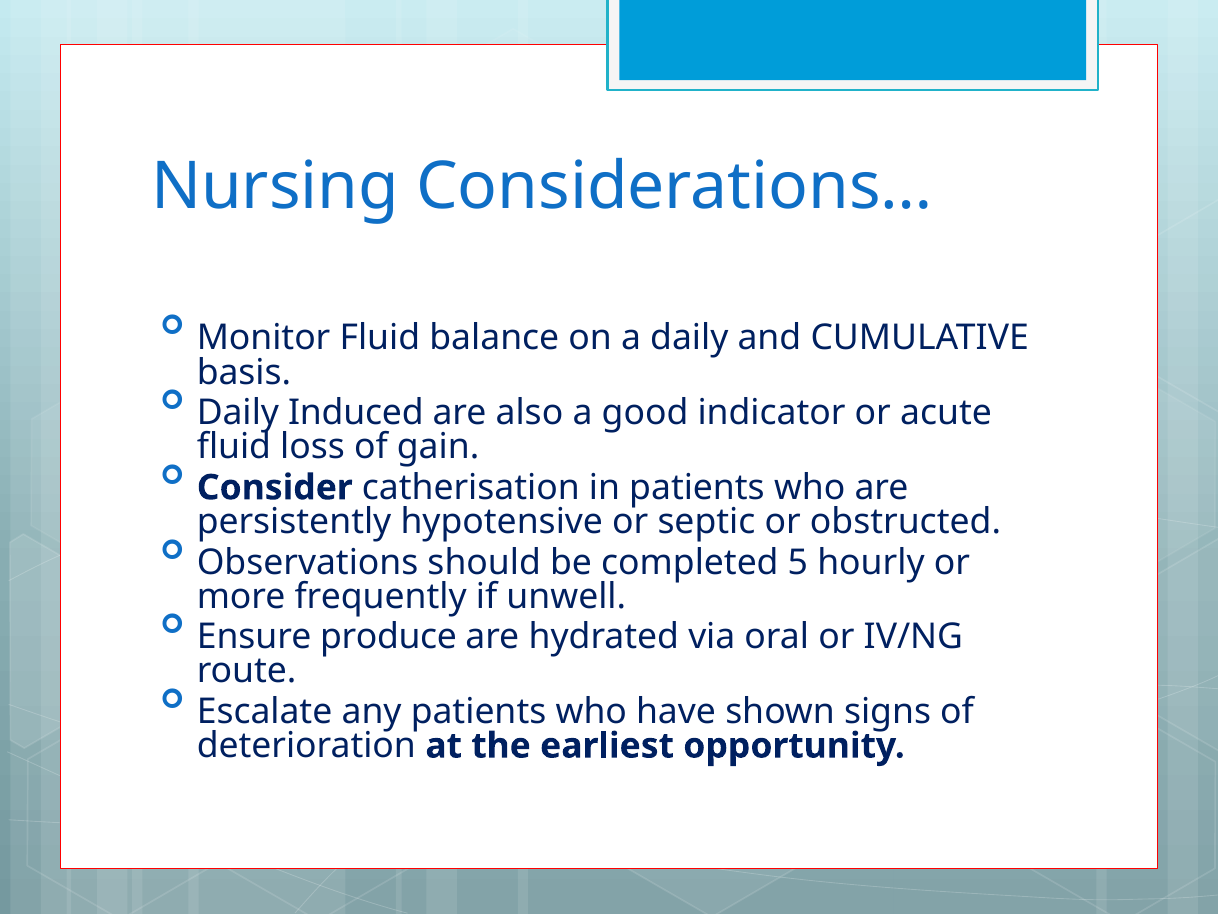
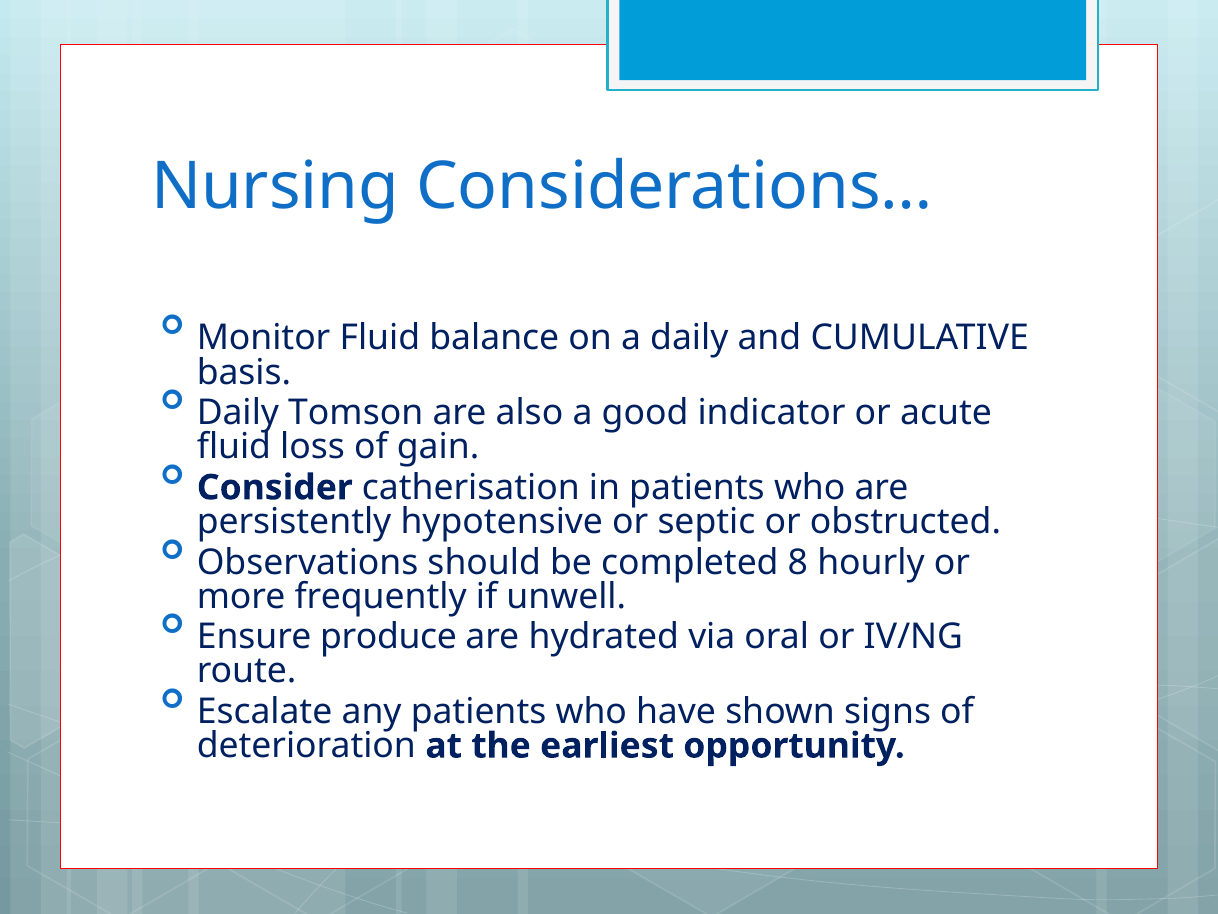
Induced: Induced -> Tomson
5: 5 -> 8
